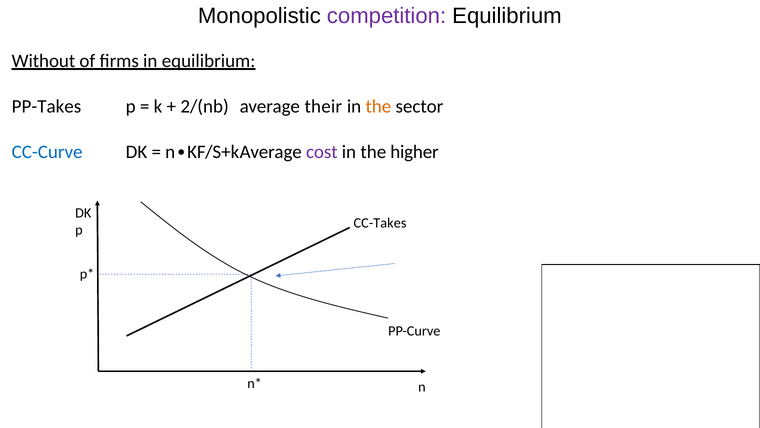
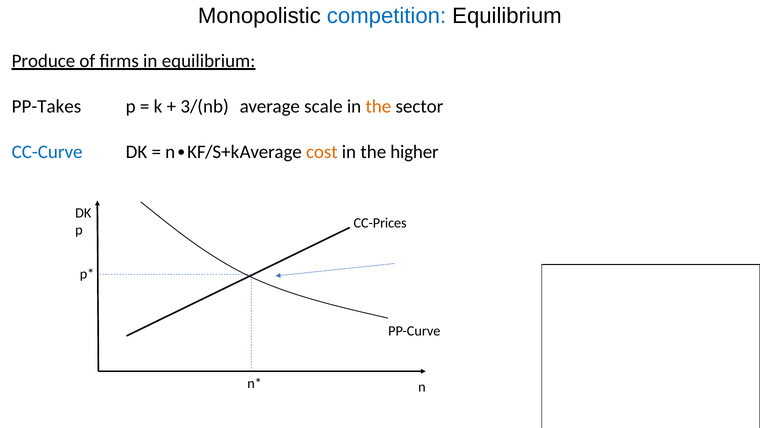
competition colour: purple -> blue
Without: Without -> Produce
2/(nb: 2/(nb -> 3/(nb
their: their -> scale
cost colour: purple -> orange
CC-Takes: CC-Takes -> CC-Prices
